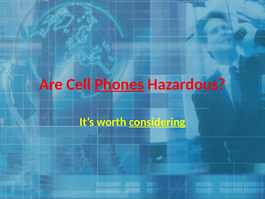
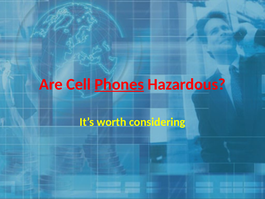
considering underline: present -> none
